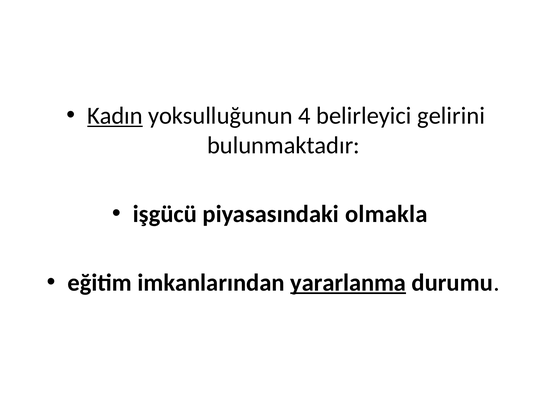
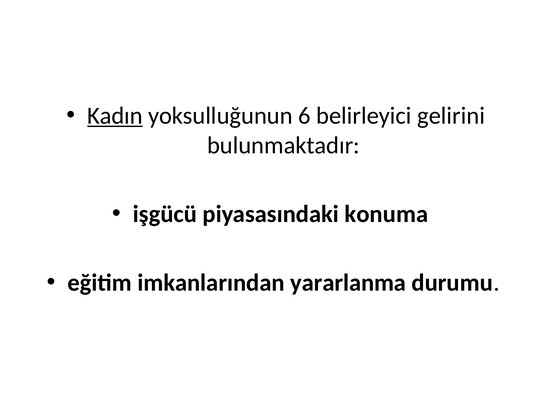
4: 4 -> 6
olmakla: olmakla -> konuma
yararlanma underline: present -> none
